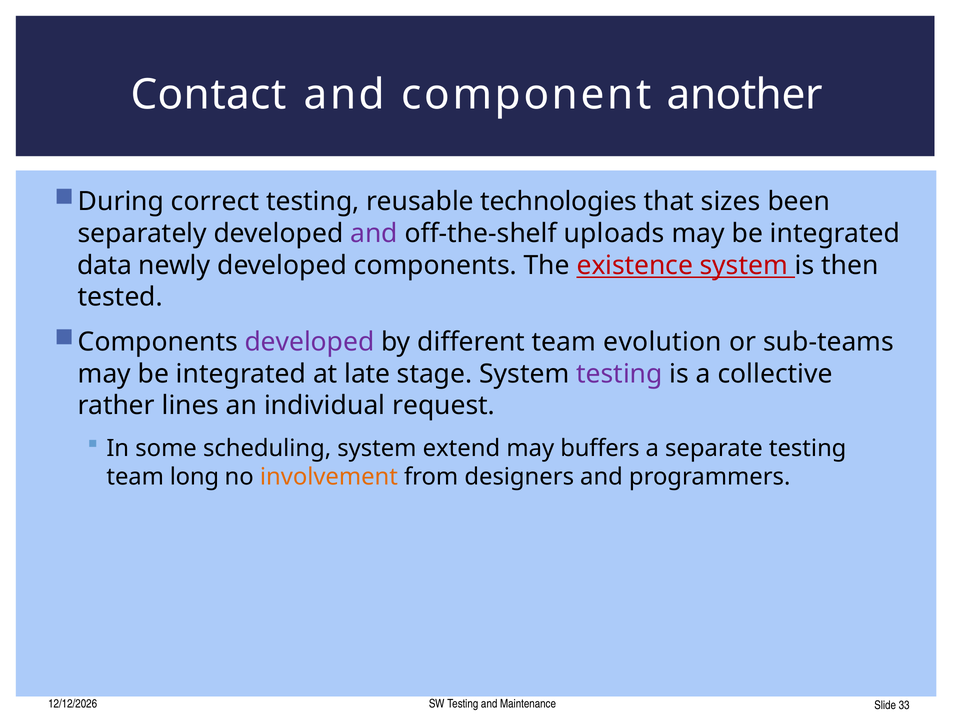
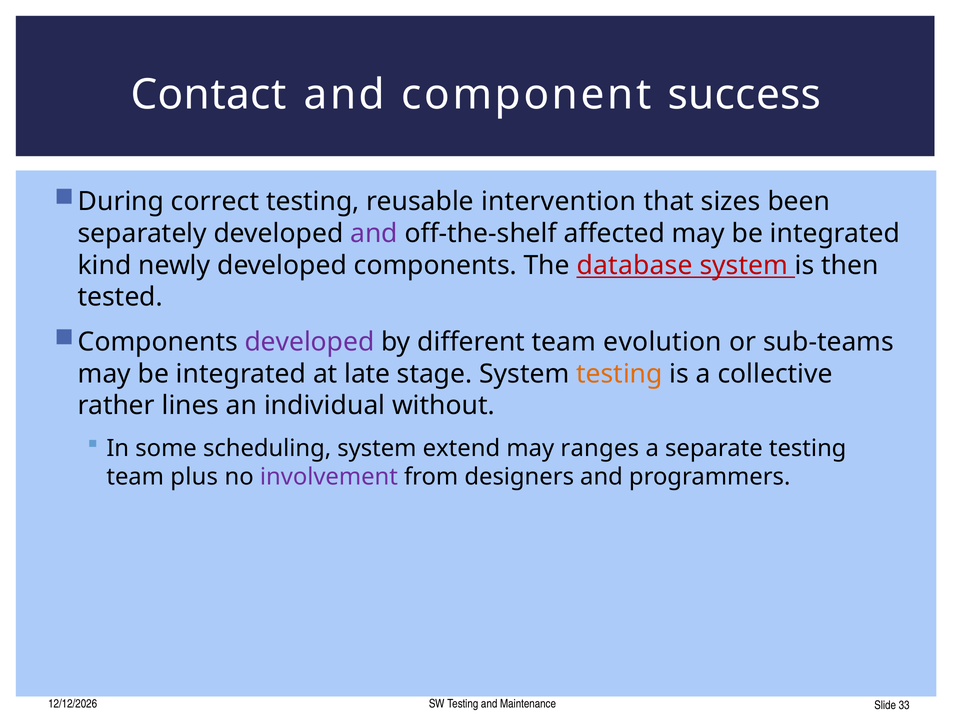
another: another -> success
technologies: technologies -> intervention
uploads: uploads -> affected
data: data -> kind
existence: existence -> database
testing at (619, 374) colour: purple -> orange
request: request -> without
buffers: buffers -> ranges
long: long -> plus
involvement colour: orange -> purple
